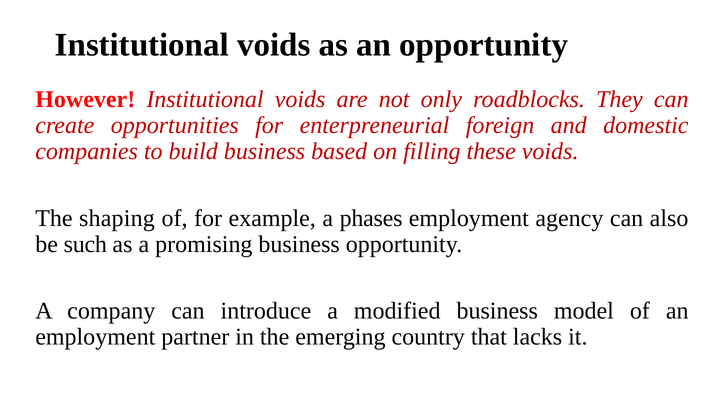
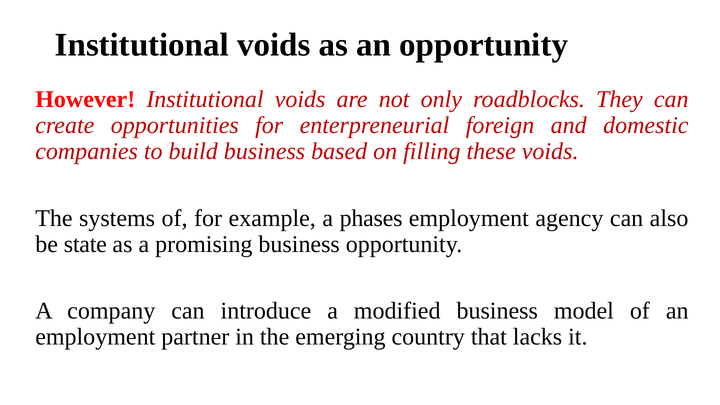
shaping: shaping -> systems
such: such -> state
